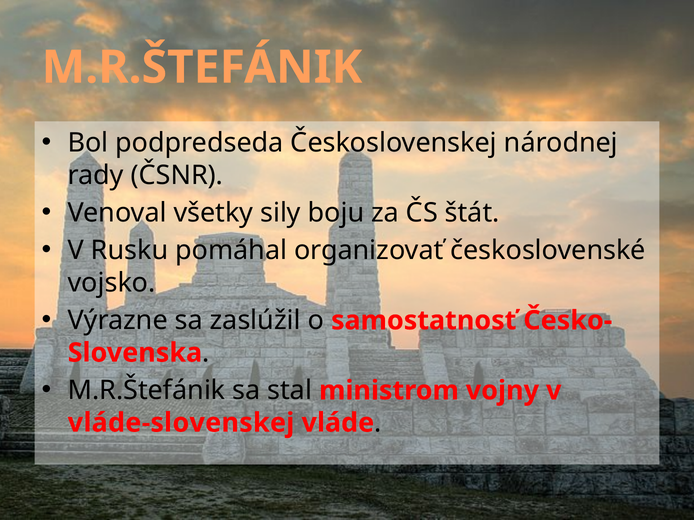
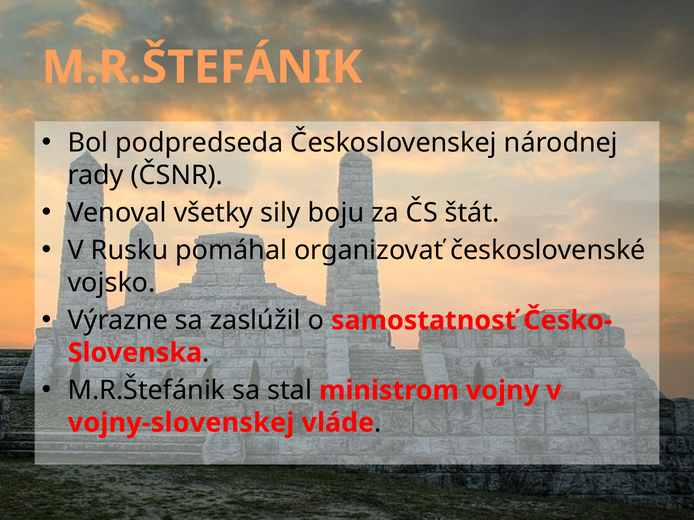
vláde-slovenskej: vláde-slovenskej -> vojny-slovenskej
